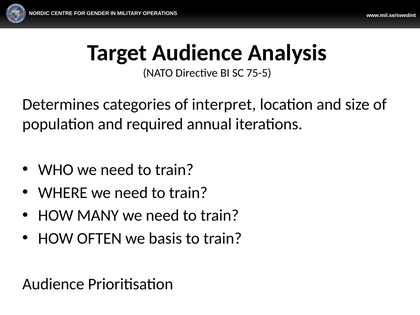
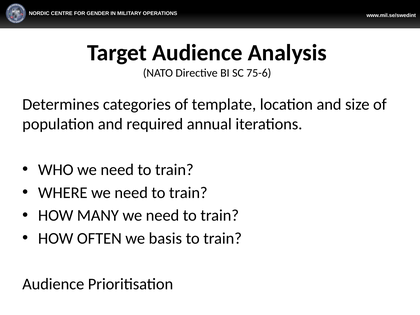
75-5: 75-5 -> 75-6
interpret: interpret -> template
